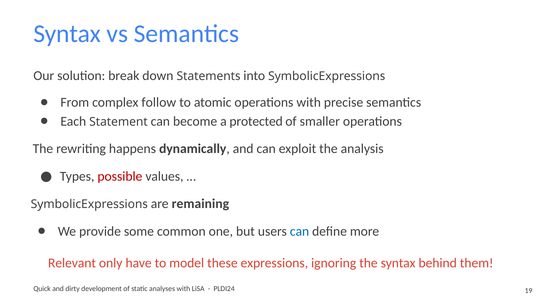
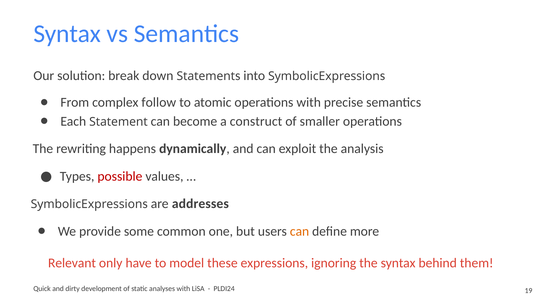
protected: protected -> construct
remaining: remaining -> addresses
can at (300, 231) colour: blue -> orange
